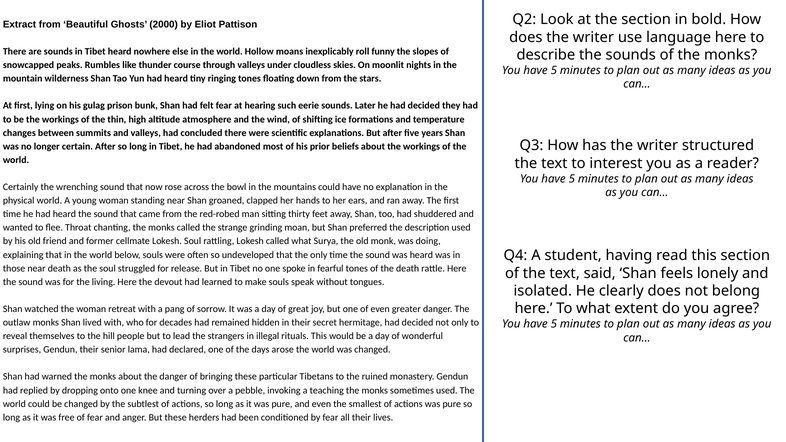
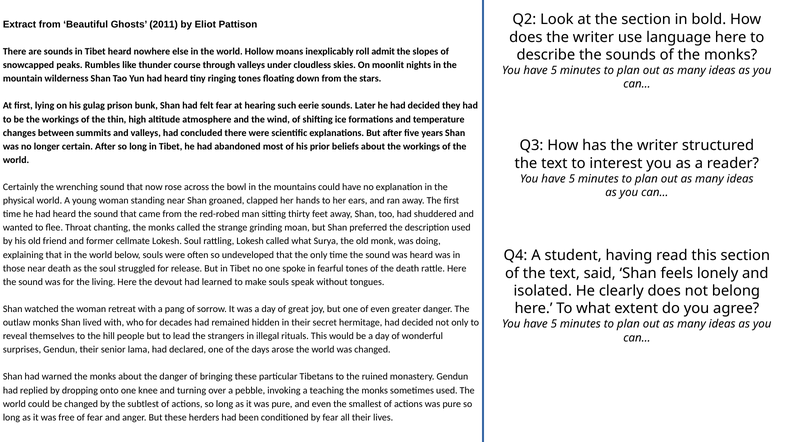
2000: 2000 -> 2011
funny: funny -> admit
